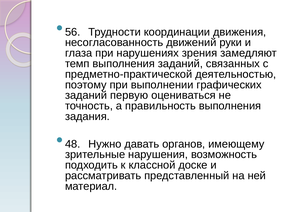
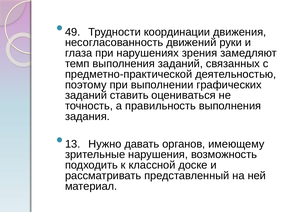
56: 56 -> 49
первую: первую -> ставить
48: 48 -> 13
